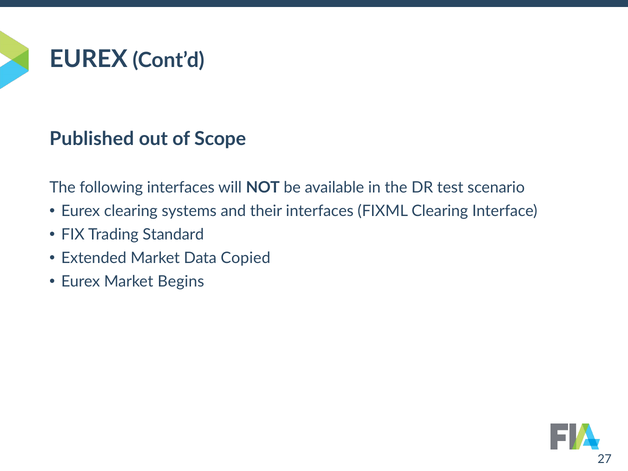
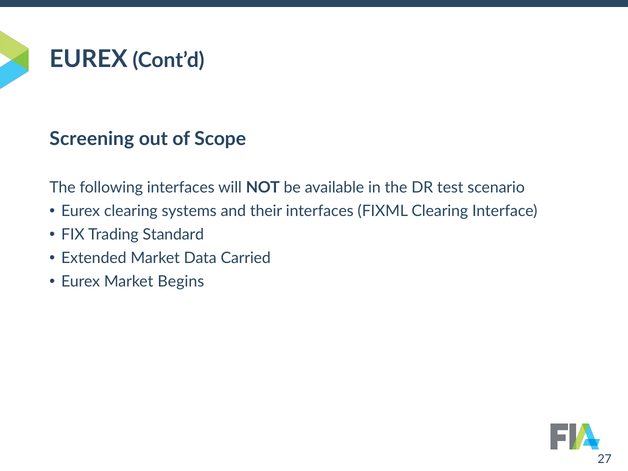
Published: Published -> Screening
Copied: Copied -> Carried
